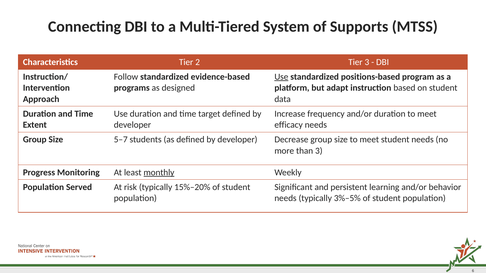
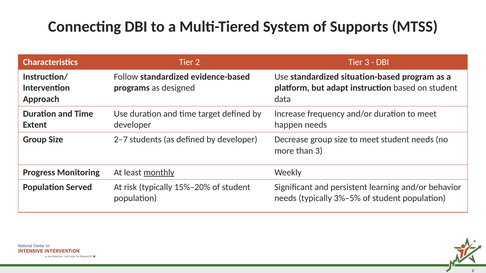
Use at (281, 77) underline: present -> none
positions-based: positions-based -> situation-based
efficacy: efficacy -> happen
5–7: 5–7 -> 2–7
